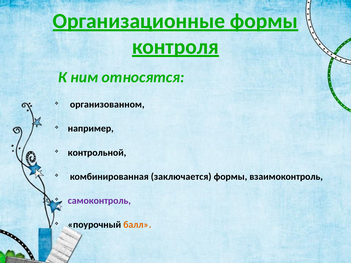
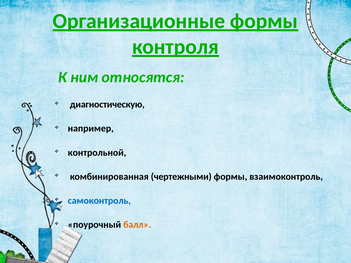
организованном: организованном -> диагностическую
заключается: заключается -> чертежными
самоконтроль colour: purple -> blue
